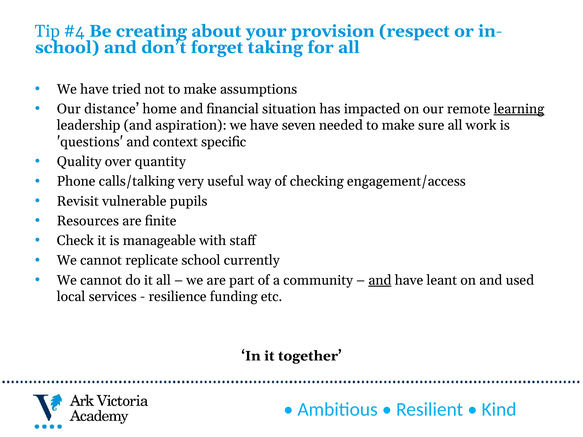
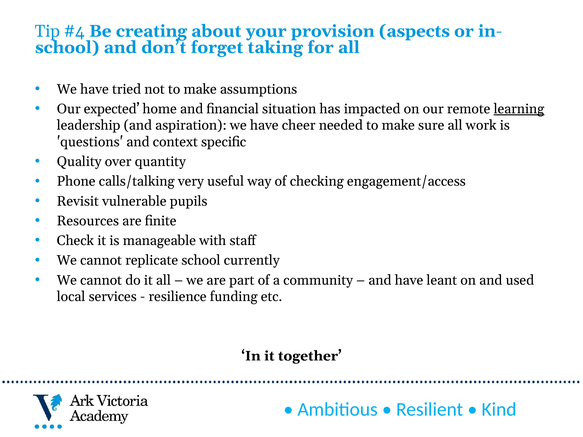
respect: respect -> aspects
distance: distance -> expected
seven: seven -> cheer
and at (380, 280) underline: present -> none
